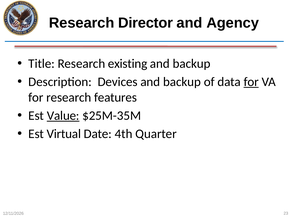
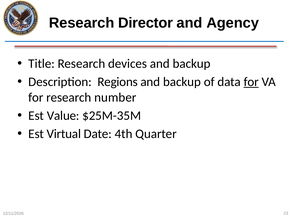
existing: existing -> devices
Devices: Devices -> Regions
features: features -> number
Value underline: present -> none
